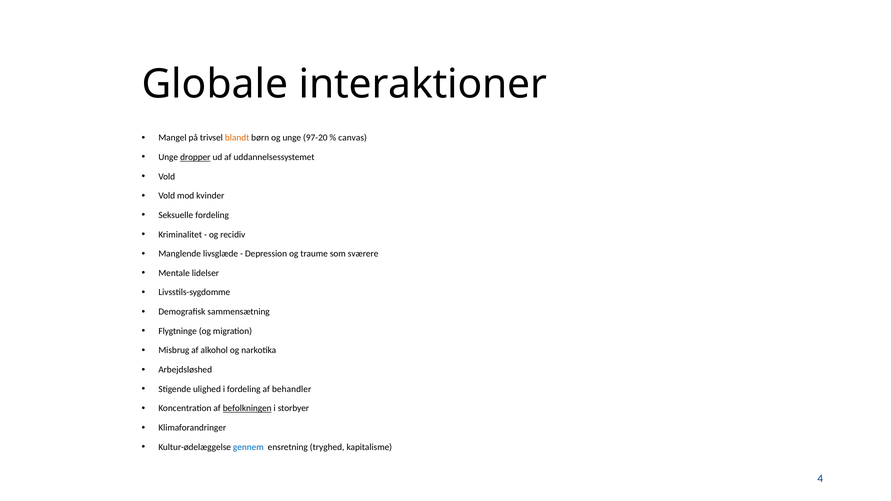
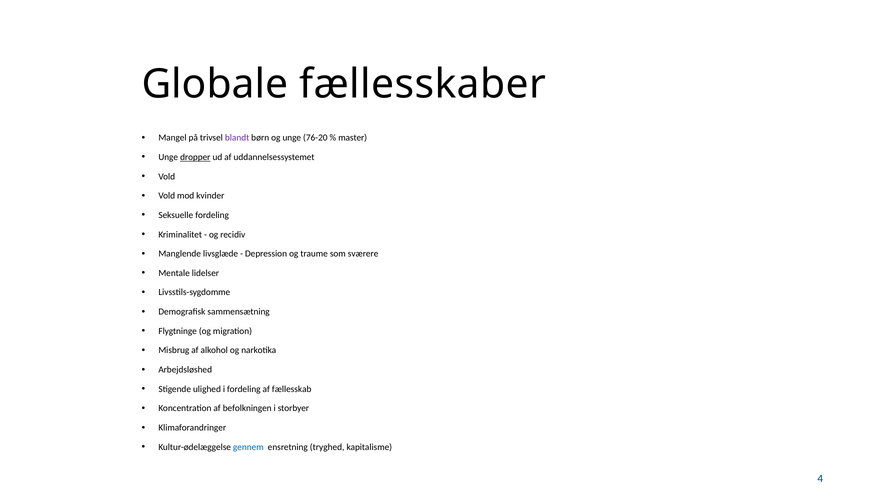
interaktioner: interaktioner -> fællesskaber
blandt colour: orange -> purple
97-20: 97-20 -> 76-20
canvas: canvas -> master
behandler: behandler -> fællesskab
befolkningen underline: present -> none
